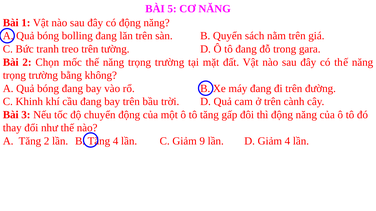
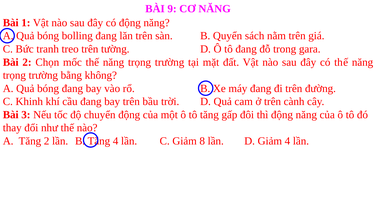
5: 5 -> 9
9: 9 -> 8
